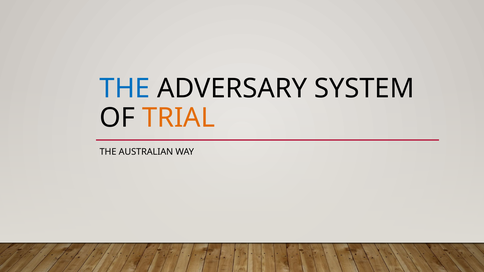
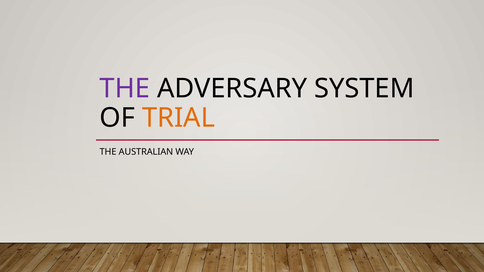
THE at (125, 88) colour: blue -> purple
